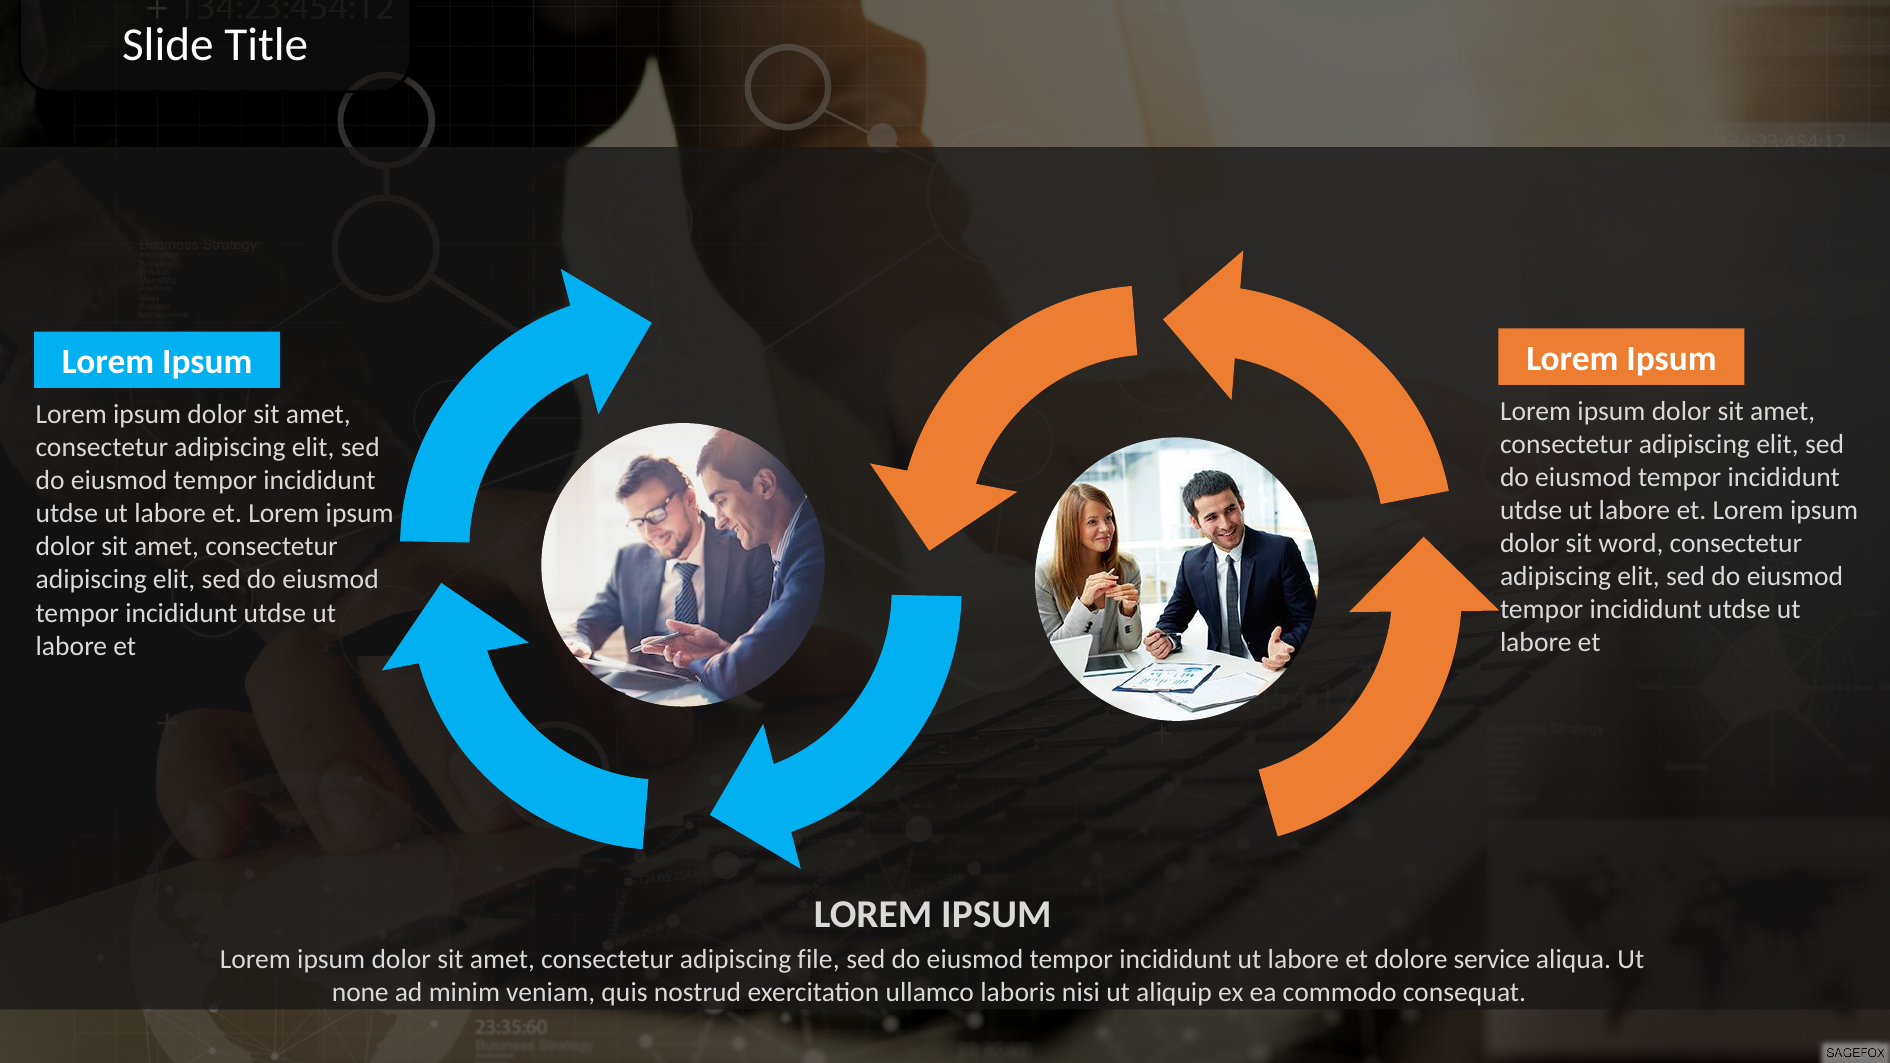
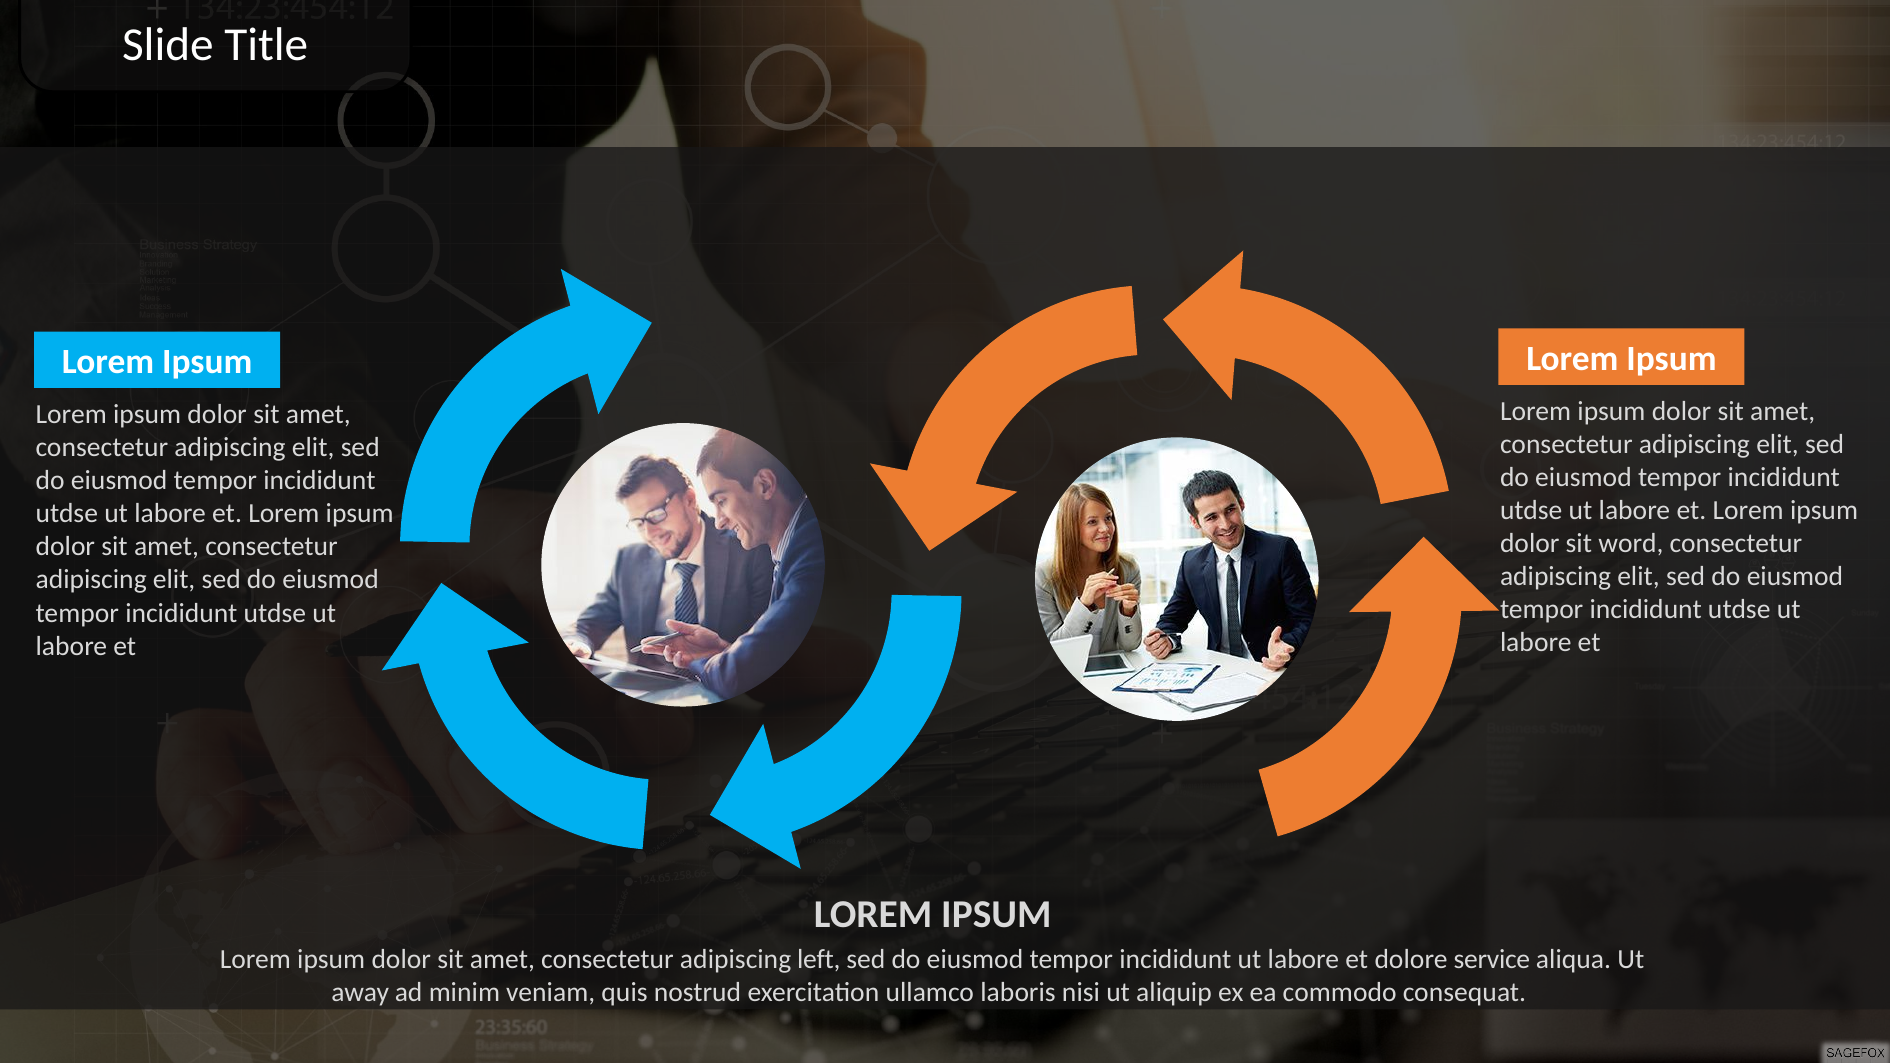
file: file -> left
none: none -> away
